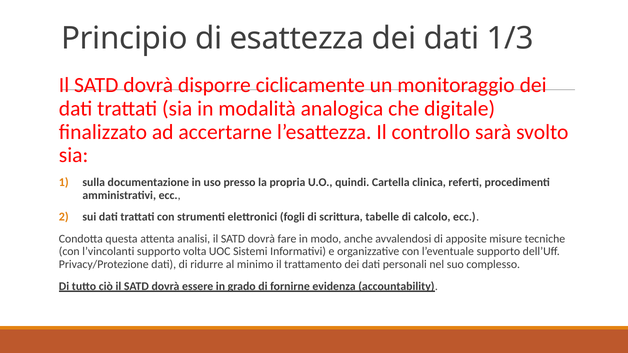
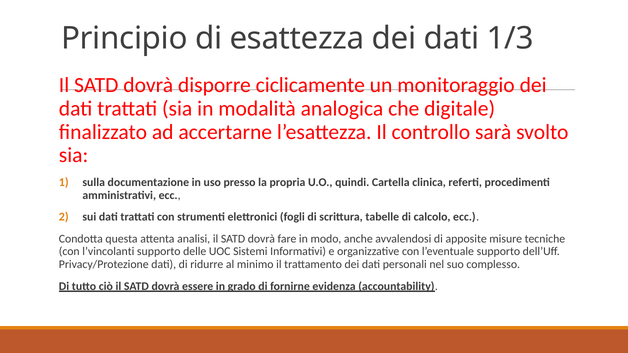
volta: volta -> delle
